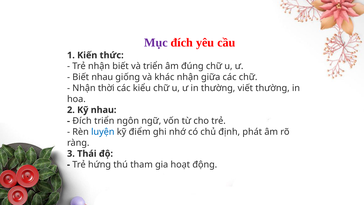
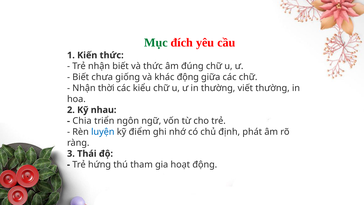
Mục colour: purple -> green
và triển: triển -> thức
Biết nhau: nhau -> chưa
khác nhận: nhận -> động
Đích at (82, 121): Đích -> Chia
